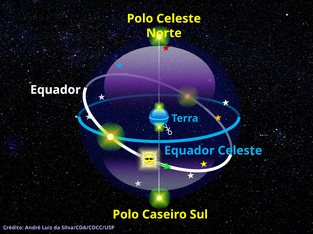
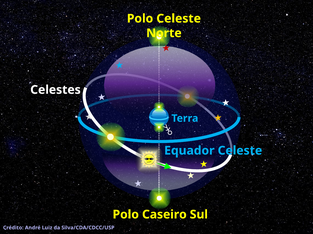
Equador at (55, 90): Equador -> Celestes
